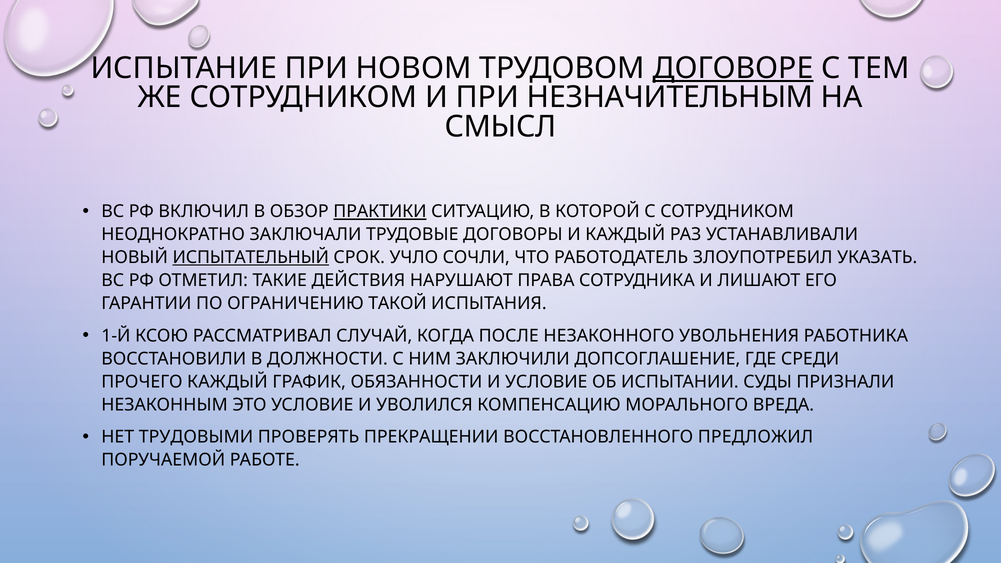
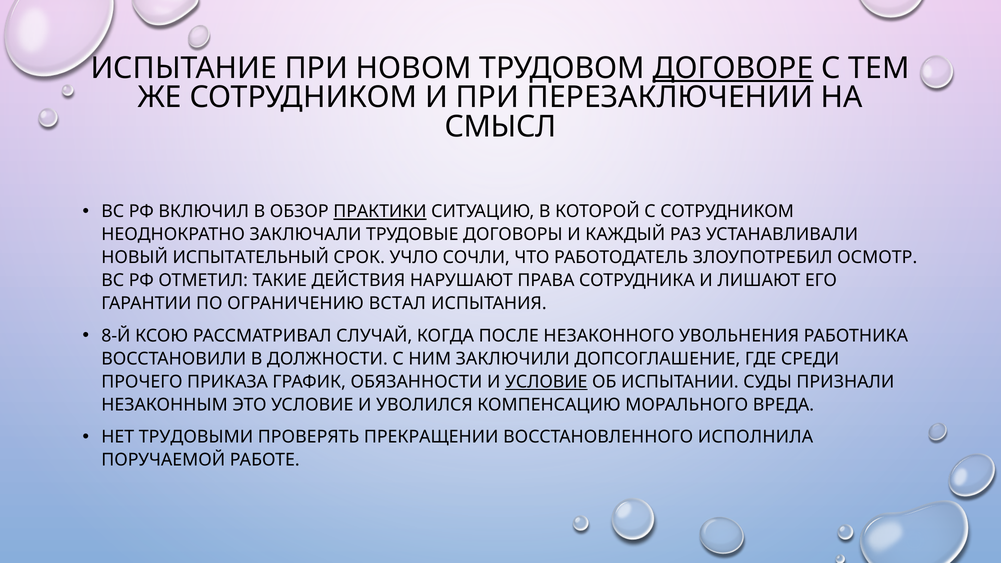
НЕЗНАЧИТЕЛЬНЫМ: НЕЗНАЧИТЕЛЬНЫМ -> ПЕРЕЗАКЛЮЧЕНИИ
ИСПЫТАТЕЛЬНЫЙ underline: present -> none
УКАЗАТЬ: УКАЗАТЬ -> ОСМОТР
ТАКОЙ: ТАКОЙ -> ВСТАЛ
1-Й: 1-Й -> 8-Й
ПРОЧЕГО КАЖДЫЙ: КАЖДЫЙ -> ПРИКАЗА
УСЛОВИЕ at (546, 382) underline: none -> present
ПРЕДЛОЖИЛ: ПРЕДЛОЖИЛ -> ИСПОЛНИЛА
